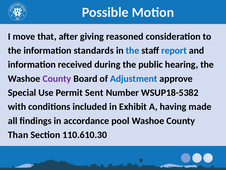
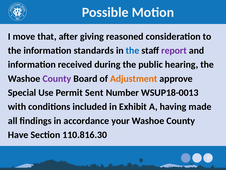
report colour: blue -> purple
Adjustment colour: blue -> orange
WSUP18-5382: WSUP18-5382 -> WSUP18-0013
pool: pool -> your
Than: Than -> Have
110.610.30: 110.610.30 -> 110.816.30
